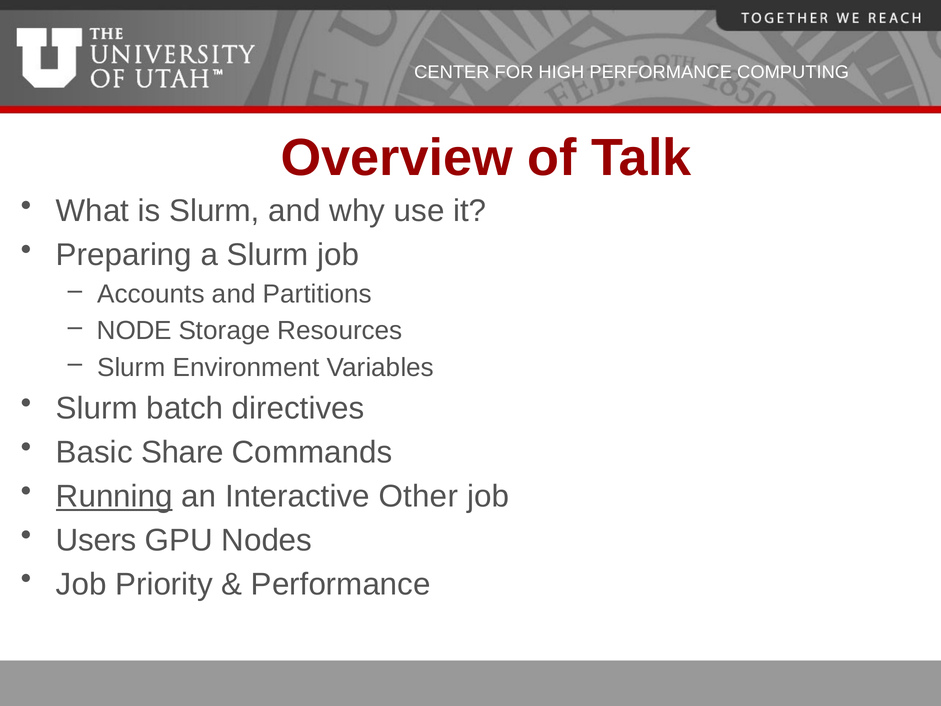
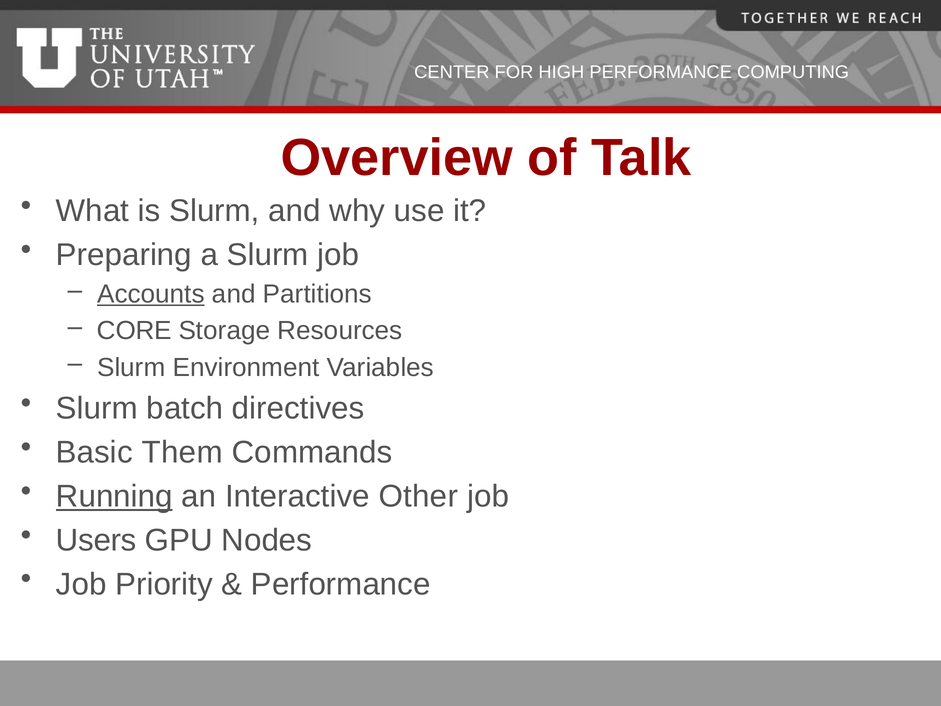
Accounts underline: none -> present
NODE: NODE -> CORE
Share: Share -> Them
